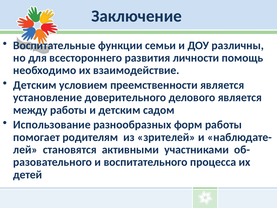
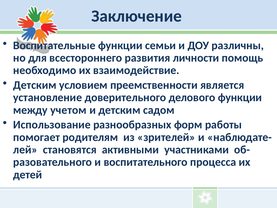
делового является: является -> функции
между работы: работы -> учетом
